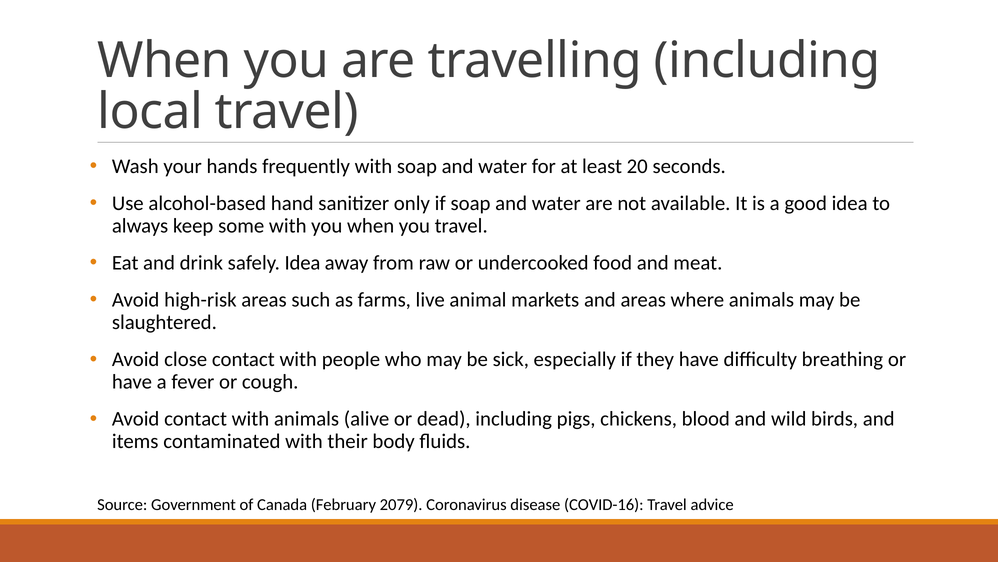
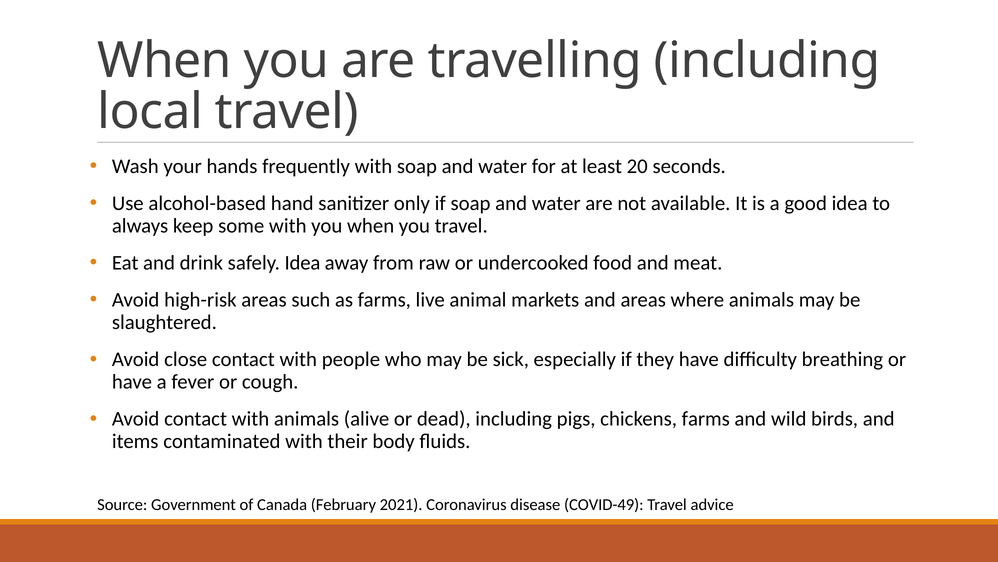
chickens blood: blood -> farms
2079: 2079 -> 2021
COVID-16: COVID-16 -> COVID-49
